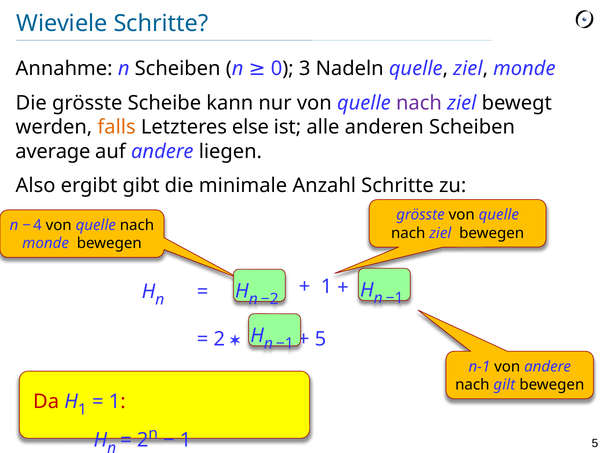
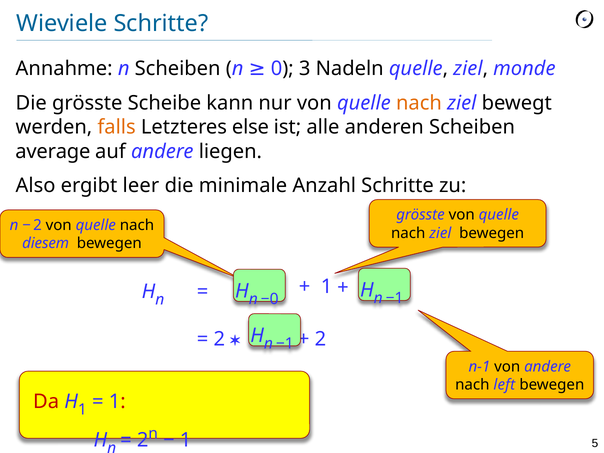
nach at (419, 103) colour: purple -> orange
gibt: gibt -> leer
4 at (37, 225): 4 -> 2
monde at (46, 243): monde -> diesem
−2: −2 -> −0
5 at (320, 339): 5 -> 2
gilt: gilt -> left
